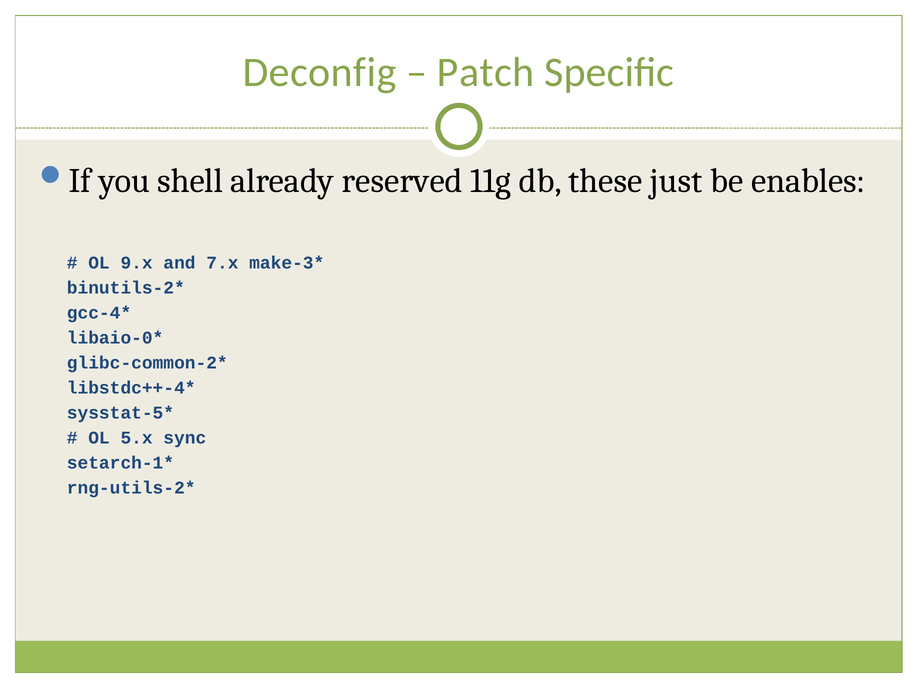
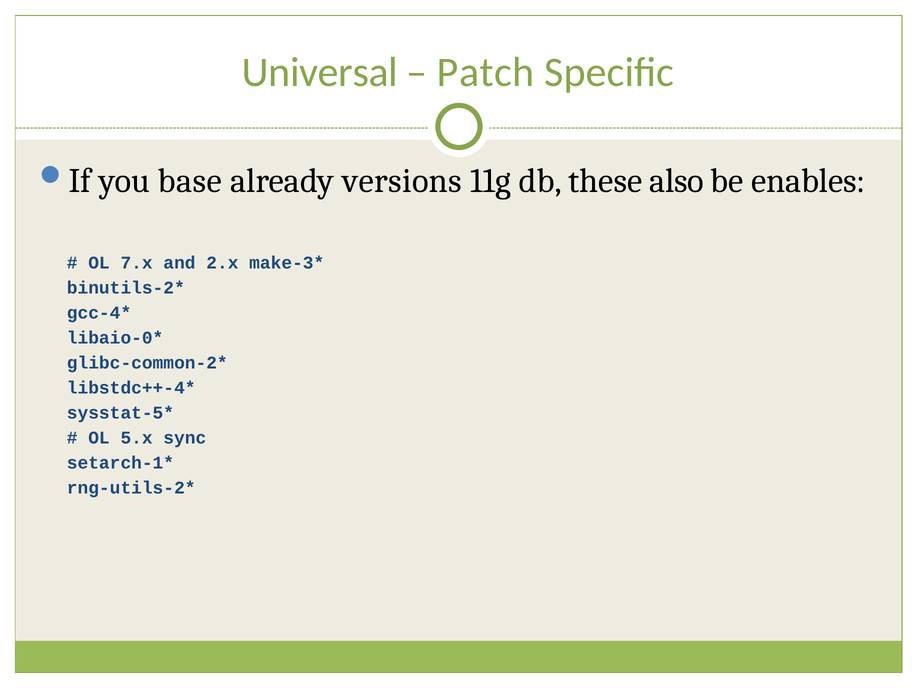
Deconfig: Deconfig -> Universal
shell: shell -> base
reserved: reserved -> versions
just: just -> also
9.x: 9.x -> 7.x
7.x: 7.x -> 2.x
